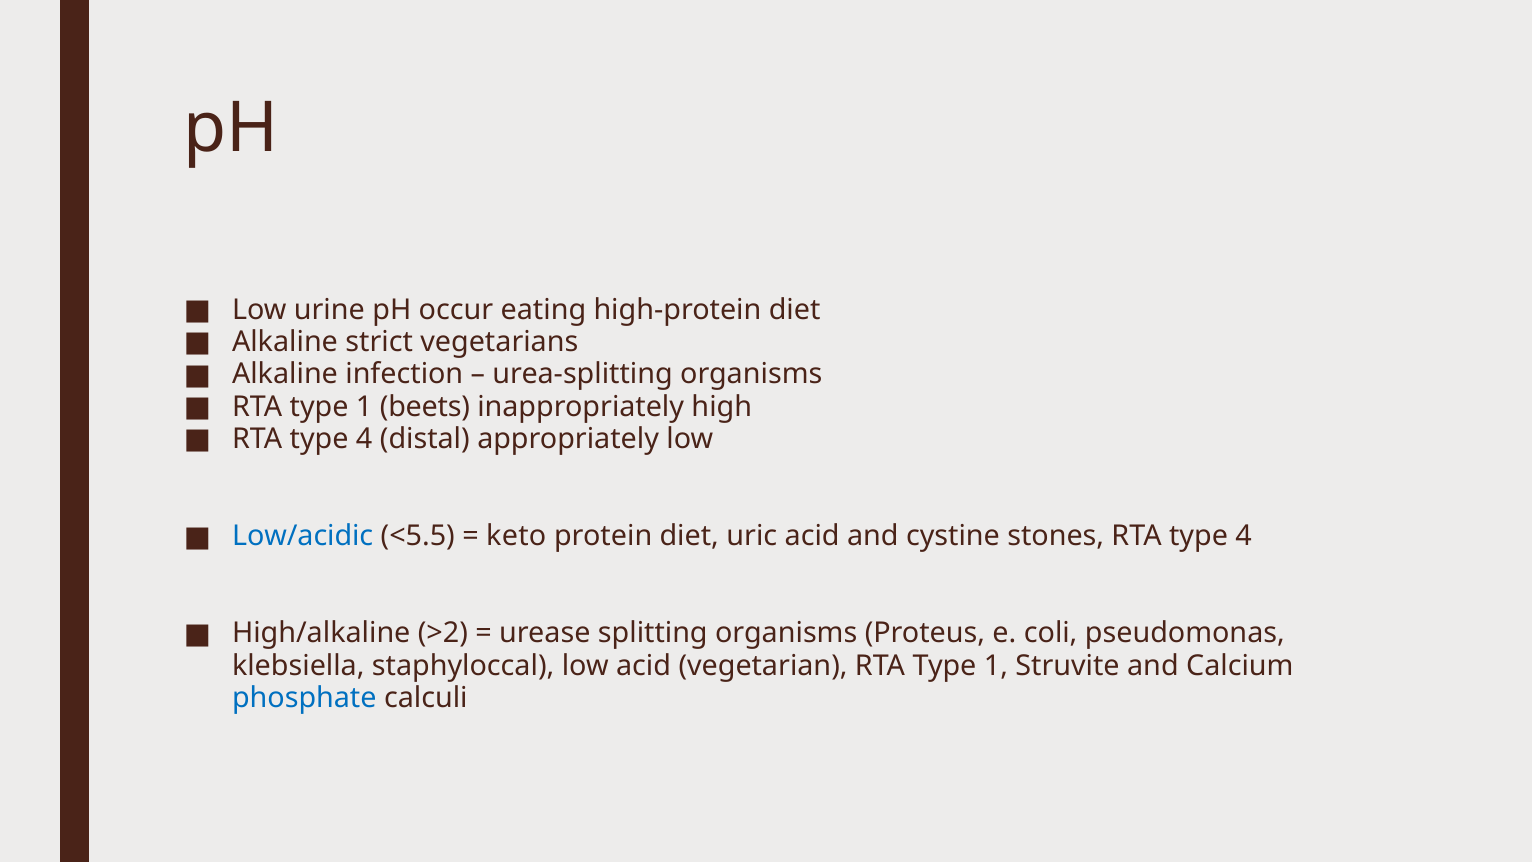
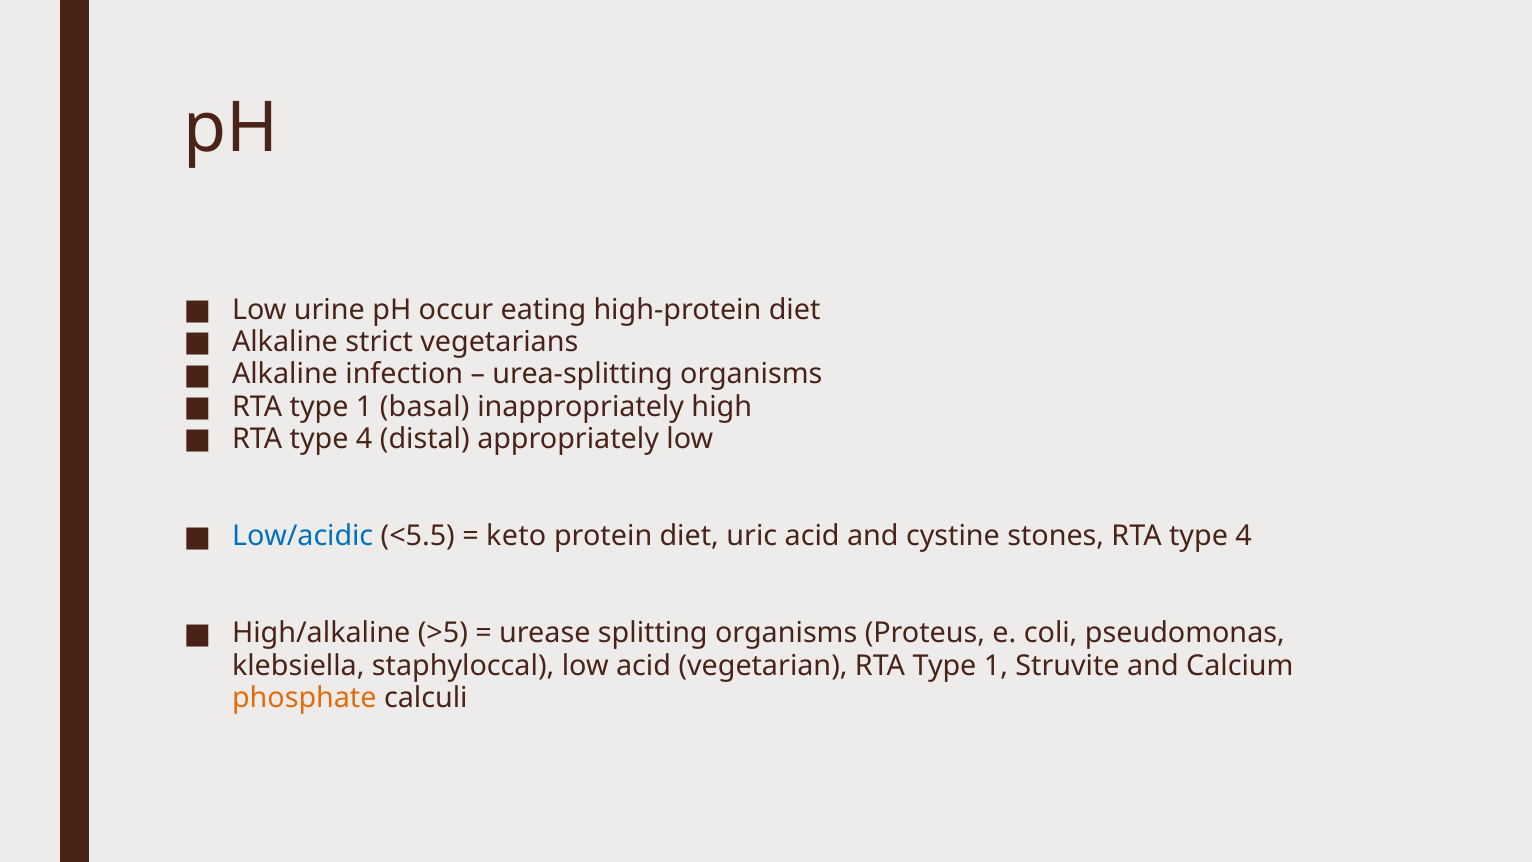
beets: beets -> basal
>2: >2 -> >5
phosphate colour: blue -> orange
